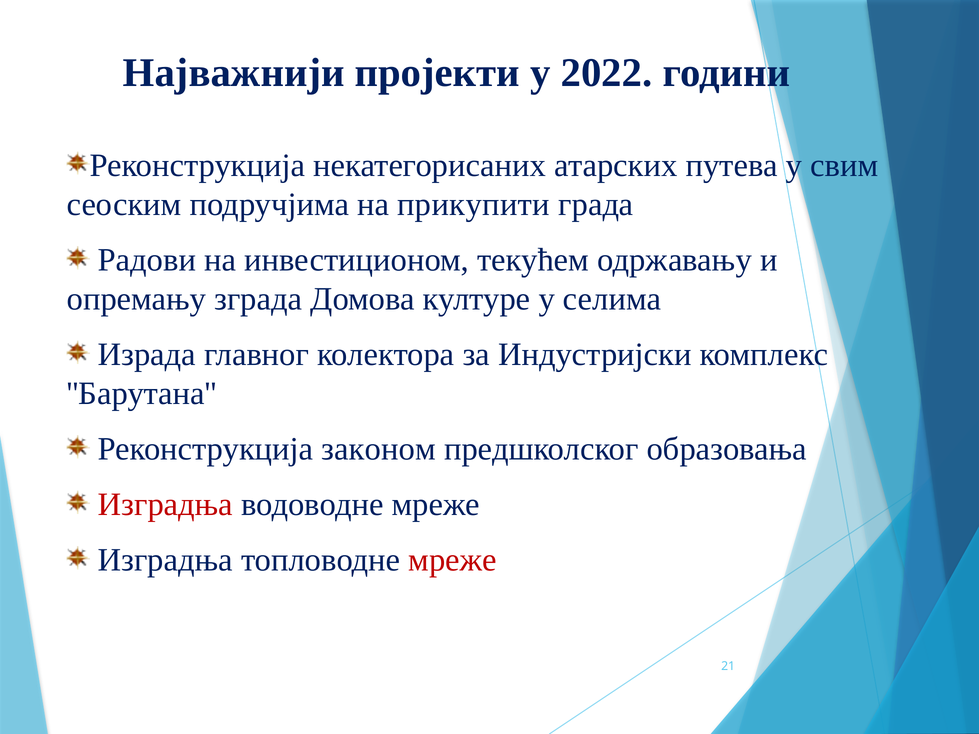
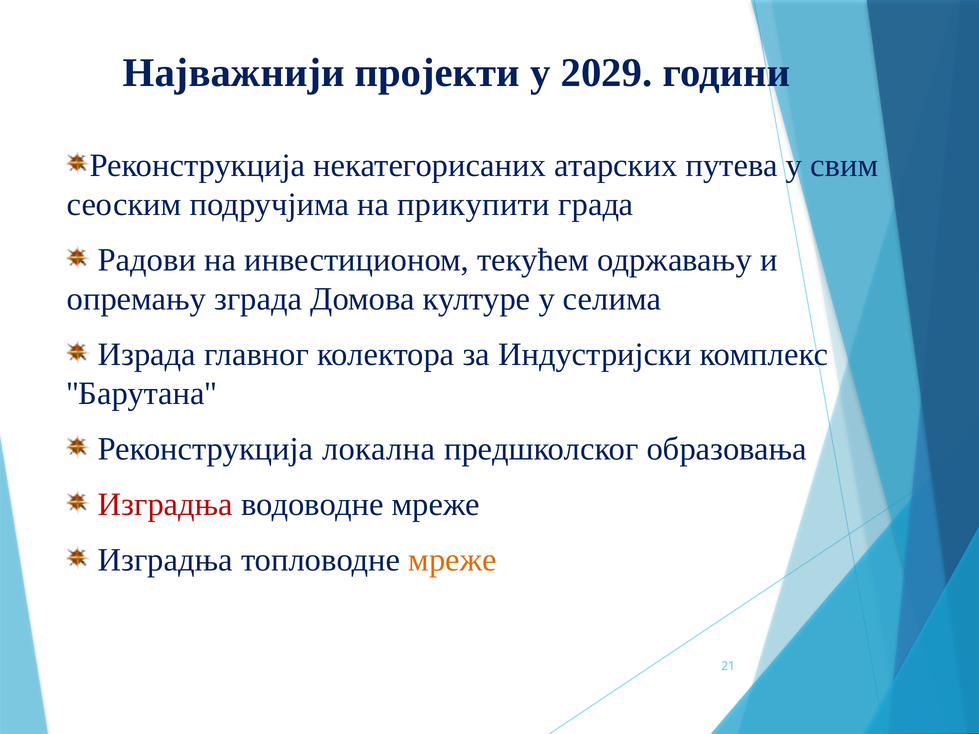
2022: 2022 -> 2029
законом: законом -> локална
мреже at (453, 560) colour: red -> orange
